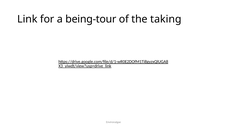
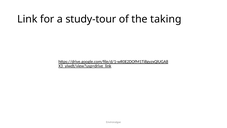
being-tour: being-tour -> study-tour
